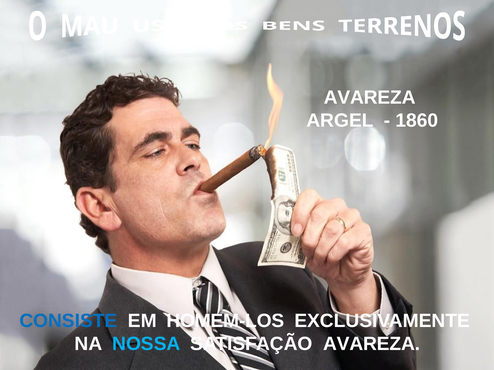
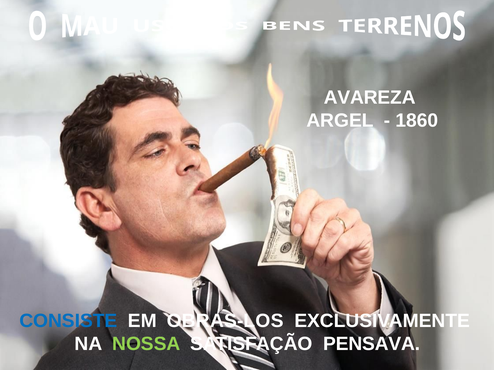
HOMEM-LOS: HOMEM-LOS -> OBRAS-LOS
NOSSA colour: light blue -> light green
SATISFAÇÃO AVAREZA: AVAREZA -> PENSAVA
